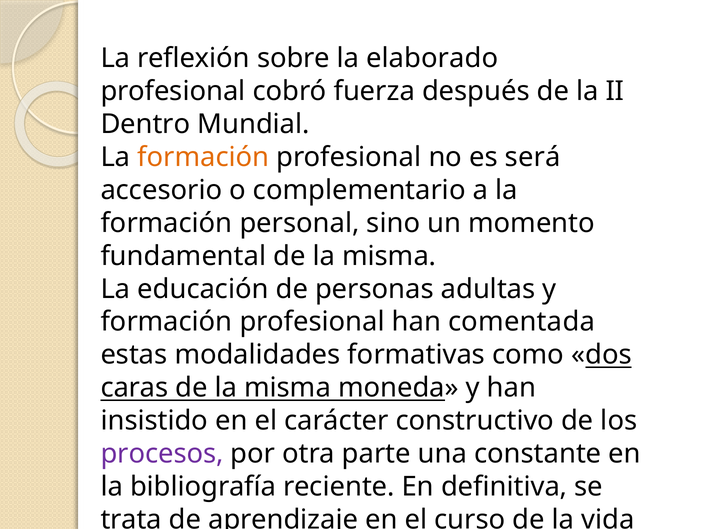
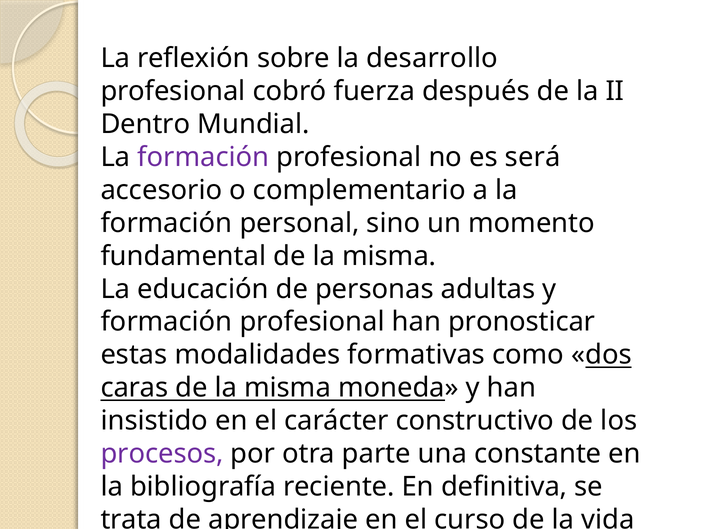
elaborado: elaborado -> desarrollo
formación at (203, 157) colour: orange -> purple
comentada: comentada -> pronosticar
